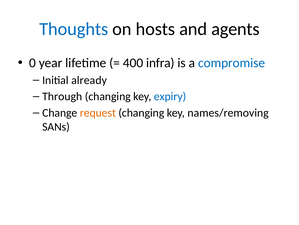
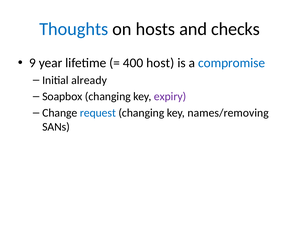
agents: agents -> checks
0: 0 -> 9
infra: infra -> host
Through: Through -> Soapbox
expiry colour: blue -> purple
request colour: orange -> blue
